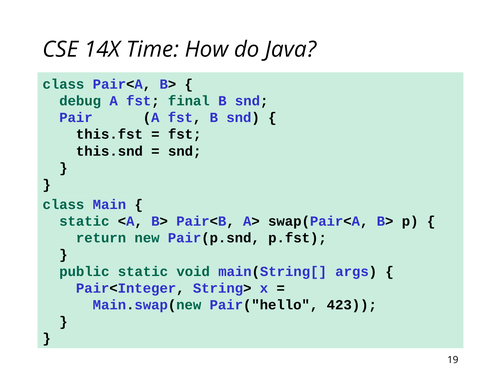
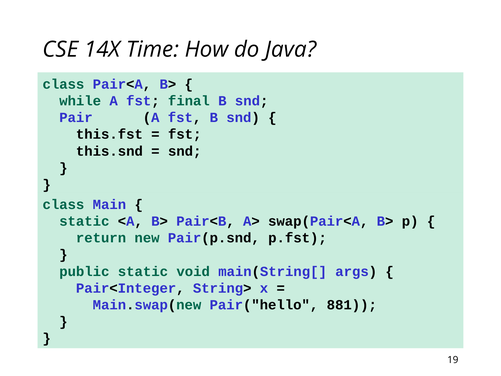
debug: debug -> while
423: 423 -> 881
